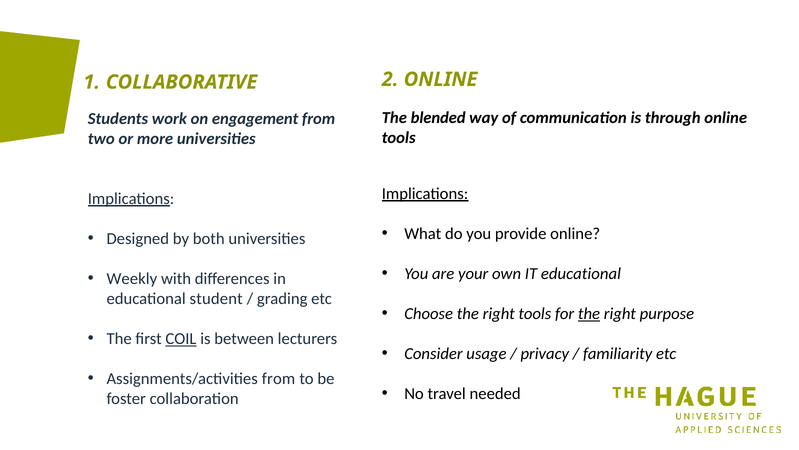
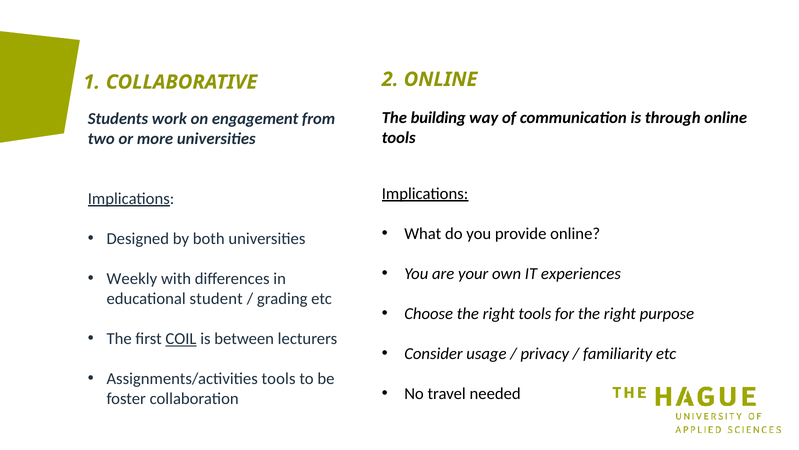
blended: blended -> building
IT educational: educational -> experiences
the at (589, 313) underline: present -> none
Assignments/activities from: from -> tools
